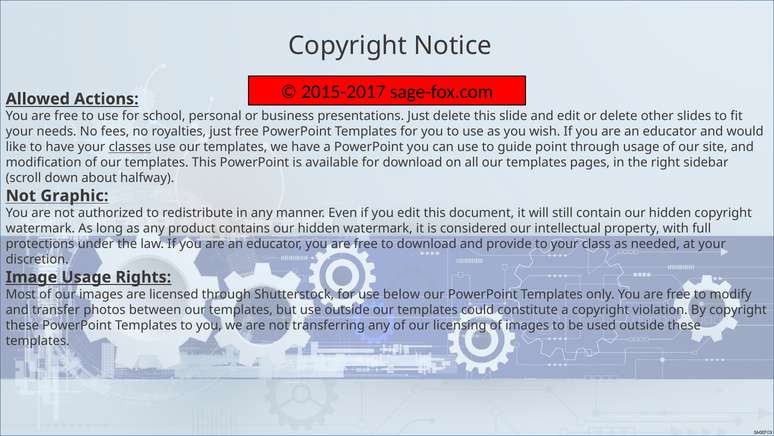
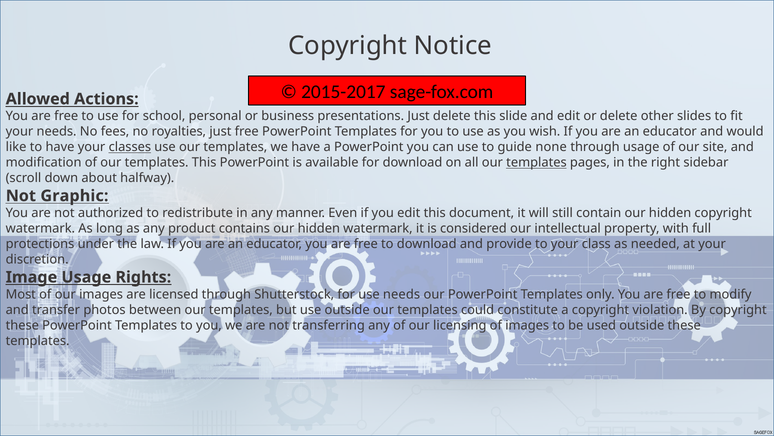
point: point -> none
templates at (536, 162) underline: none -> present
use below: below -> needs
